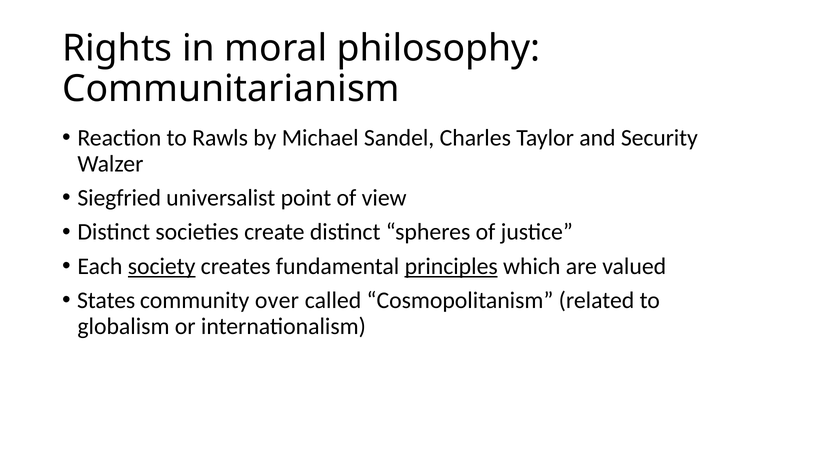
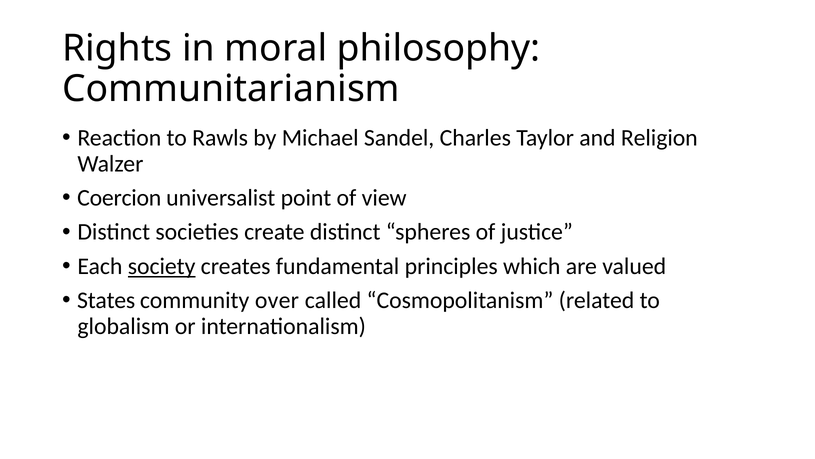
Security: Security -> Religion
Siegfried: Siegfried -> Coercion
principles underline: present -> none
